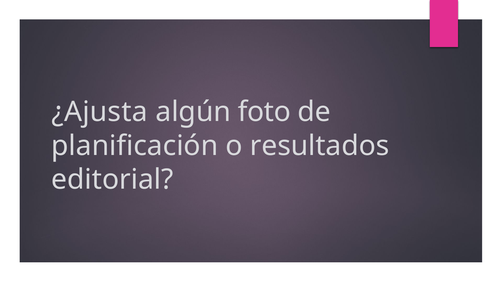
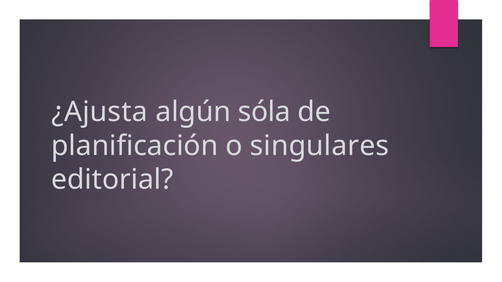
foto: foto -> sóla
resultados: resultados -> singulares
